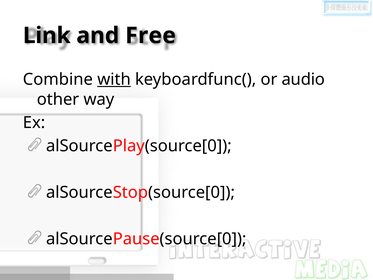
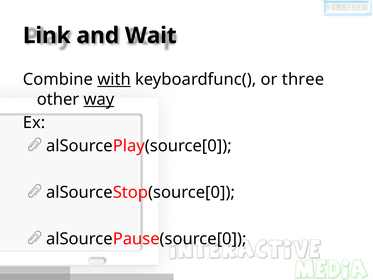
Free: Free -> Wait
audio: audio -> three
way underline: none -> present
